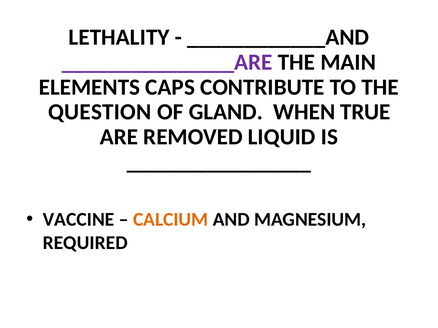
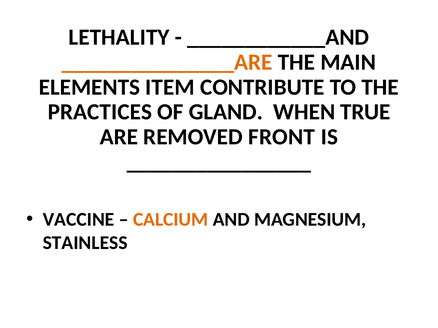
_______________ARE colour: purple -> orange
CAPS: CAPS -> ITEM
QUESTION: QUESTION -> PRACTICES
LIQUID: LIQUID -> FRONT
REQUIRED: REQUIRED -> STAINLESS
